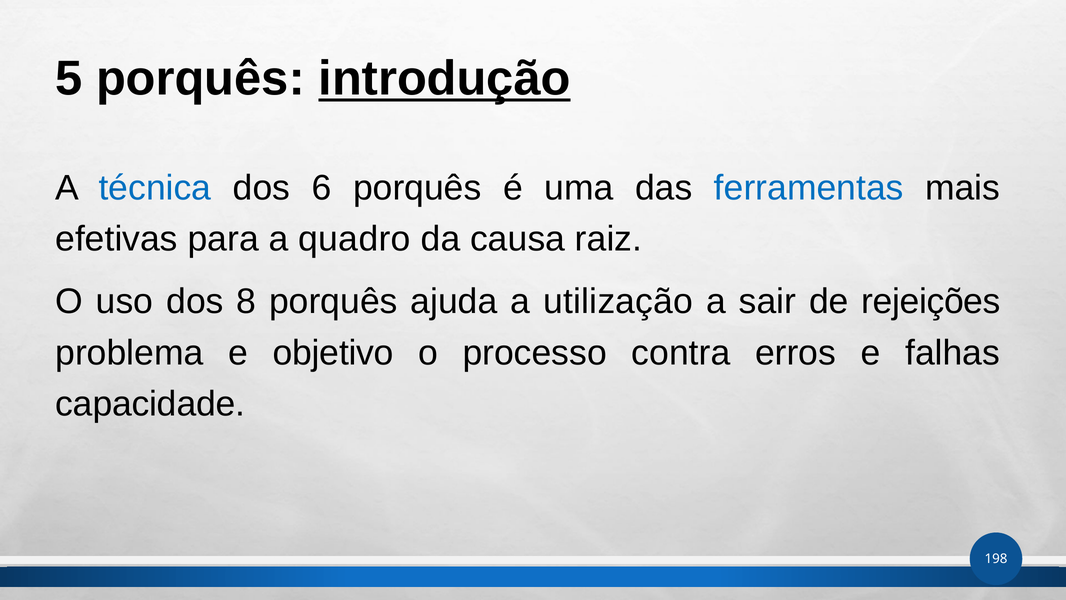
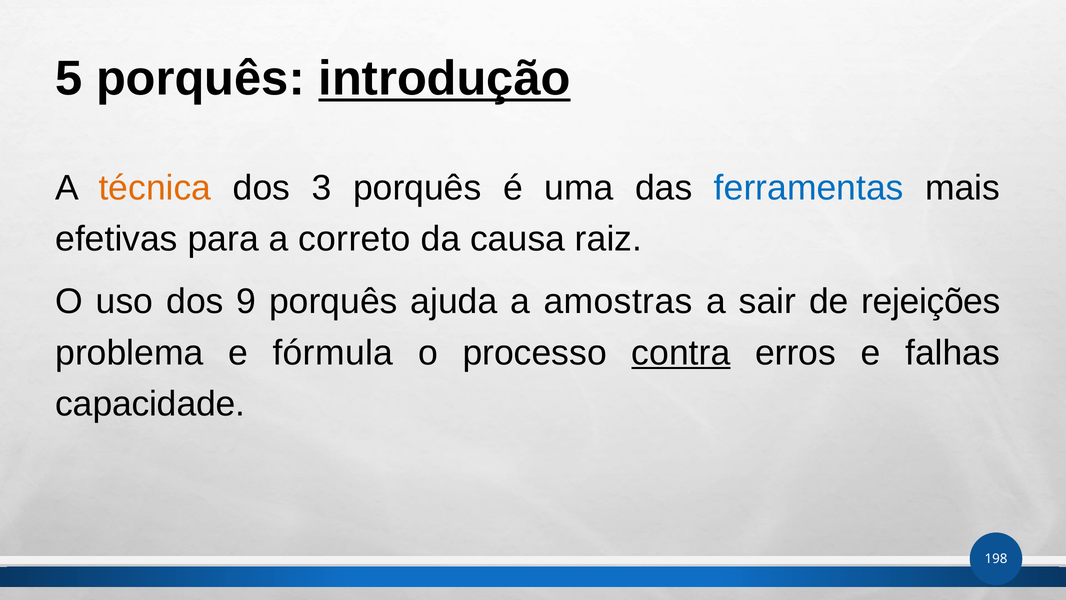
técnica colour: blue -> orange
6: 6 -> 3
quadro: quadro -> correto
8: 8 -> 9
utilização: utilização -> amostras
objetivo: objetivo -> fórmula
contra underline: none -> present
